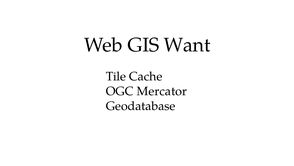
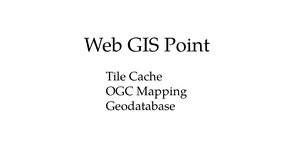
Want: Want -> Point
Mercator: Mercator -> Mapping
